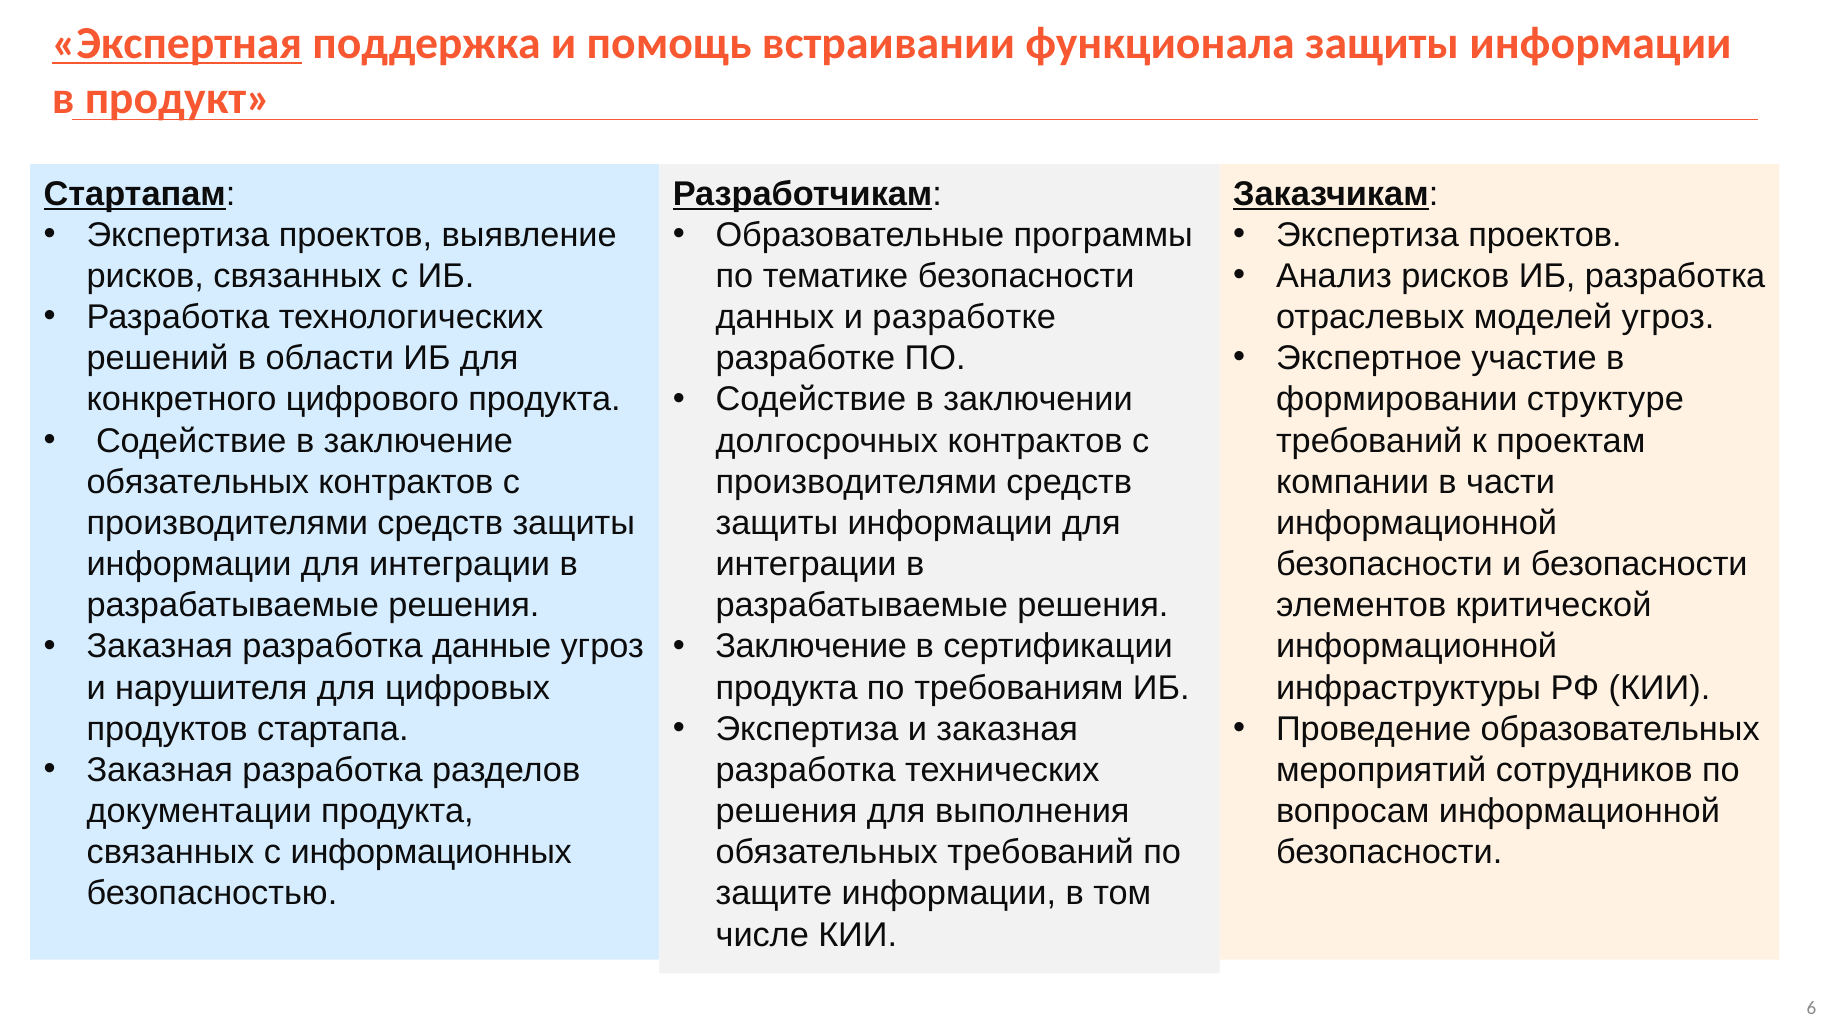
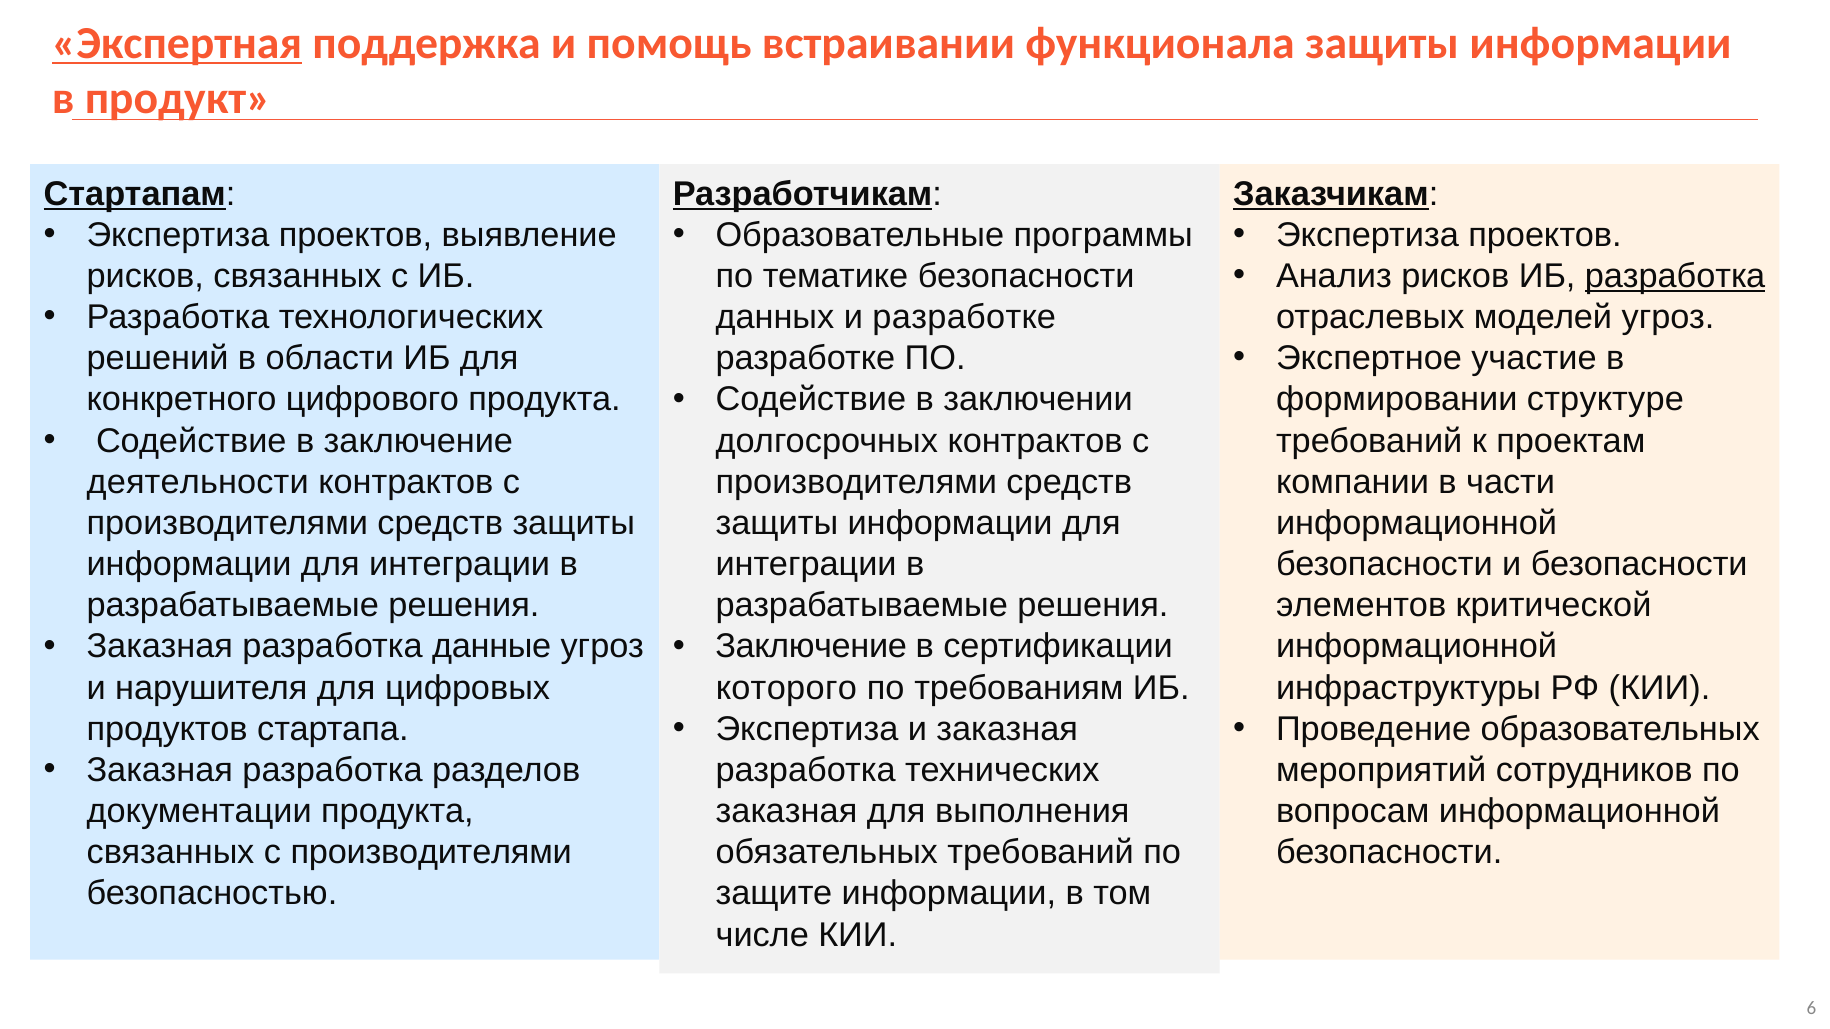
разработка at (1675, 276) underline: none -> present
обязательных at (198, 482): обязательных -> деятельности
продукта at (787, 688): продукта -> которого
решения at (787, 812): решения -> заказная
связанных с информационных: информационных -> производителями
